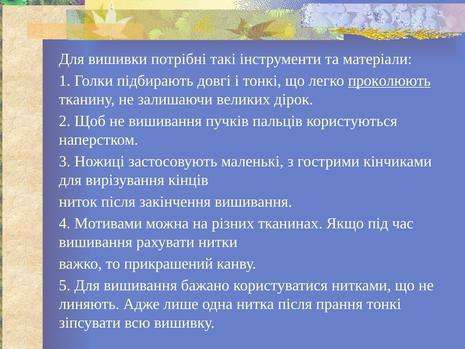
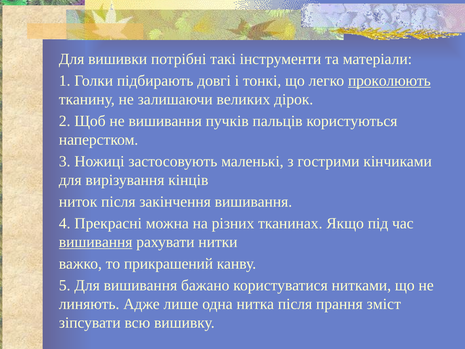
Мотивами: Мотивами -> Прекрасні
вишивання at (96, 242) underline: none -> present
прання тонкі: тонкі -> зміст
